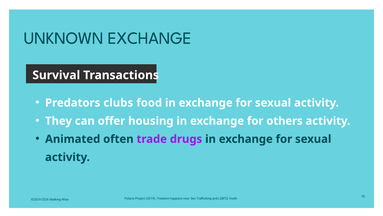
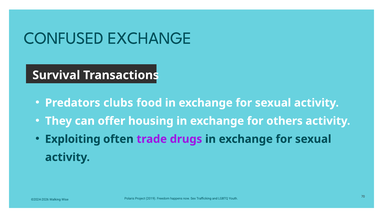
UNKNOWN: UNKNOWN -> CONFUSED
Animated: Animated -> Exploiting
